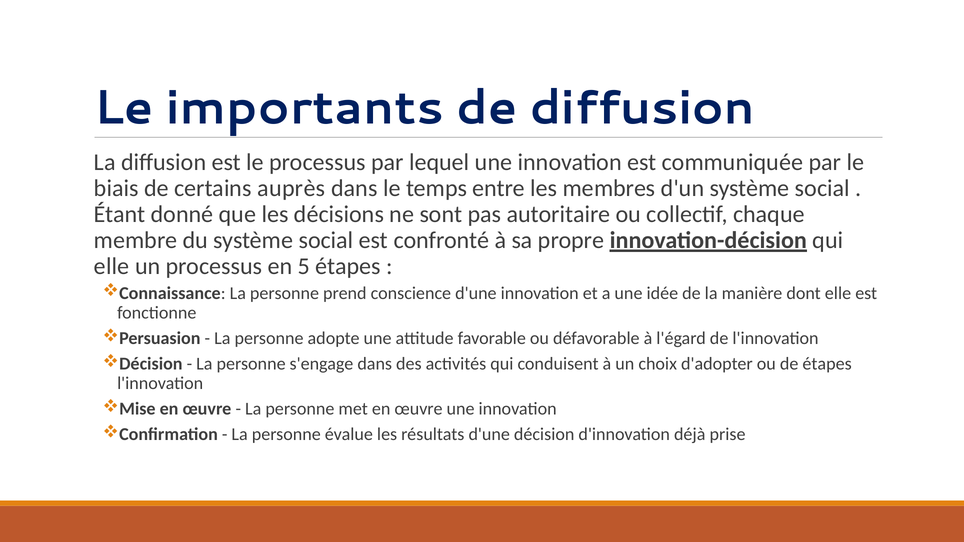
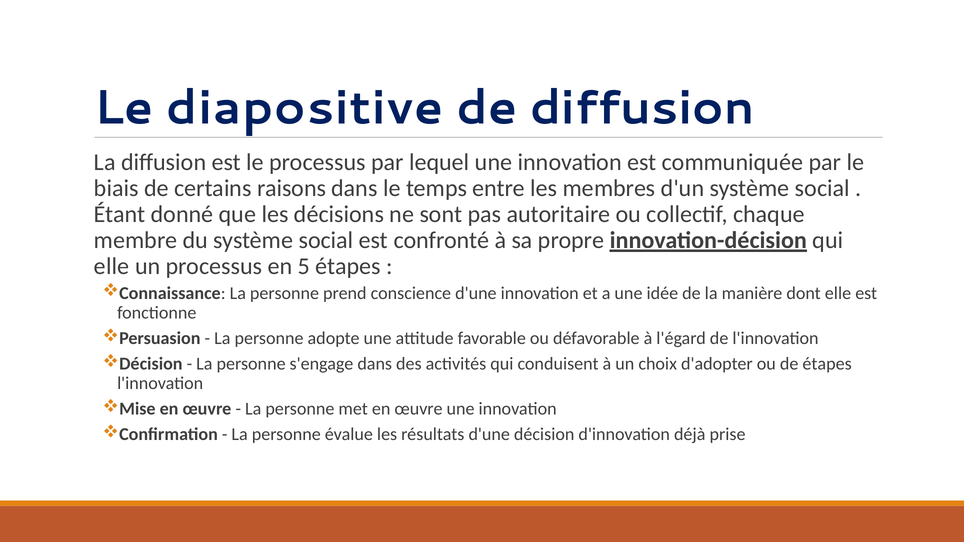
importants: importants -> diapositive
auprès: auprès -> raisons
